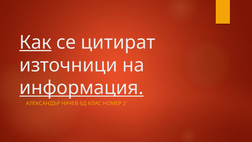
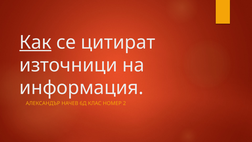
информация underline: present -> none
